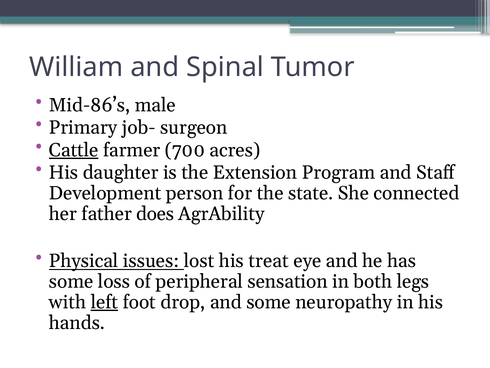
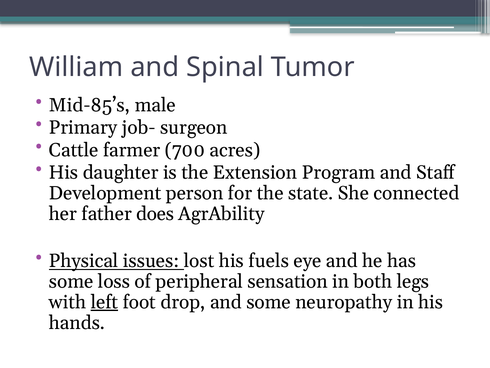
Mid-86’s: Mid-86’s -> Mid-85’s
Cattle underline: present -> none
treat: treat -> fuels
